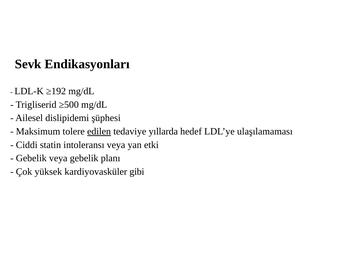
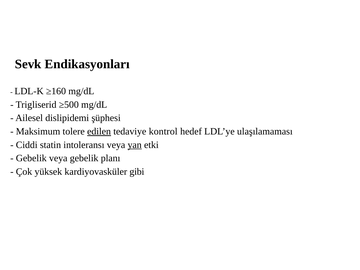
≥192: ≥192 -> ≥160
yıllarda: yıllarda -> kontrol
yan underline: none -> present
